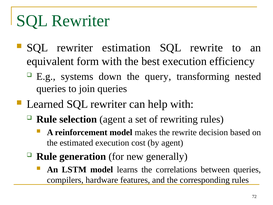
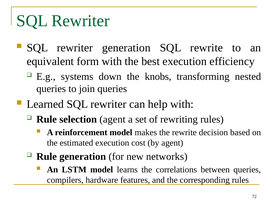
rewriter estimation: estimation -> generation
query: query -> knobs
generally: generally -> networks
